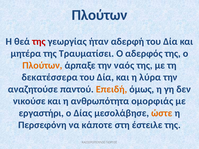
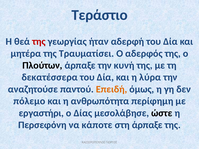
Πλούτων at (100, 15): Πλούτων -> Τεράστιο
Πλούτων at (42, 65) colour: orange -> black
ναός: ναός -> κυνή
νικούσε: νικούσε -> πόλεμο
ομορφιάς: ομορφιάς -> περίφημη
ώστε colour: orange -> black
στη έστειλε: έστειλε -> άρπαξε
